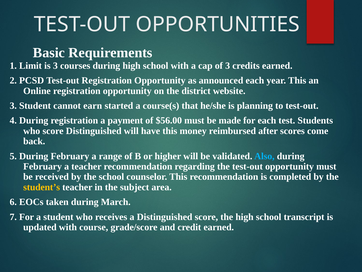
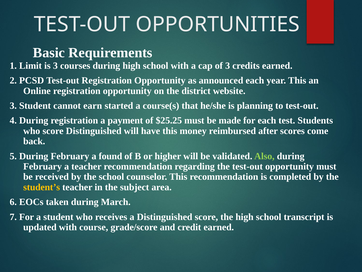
$56.00: $56.00 -> $25.25
range: range -> found
Also colour: light blue -> light green
